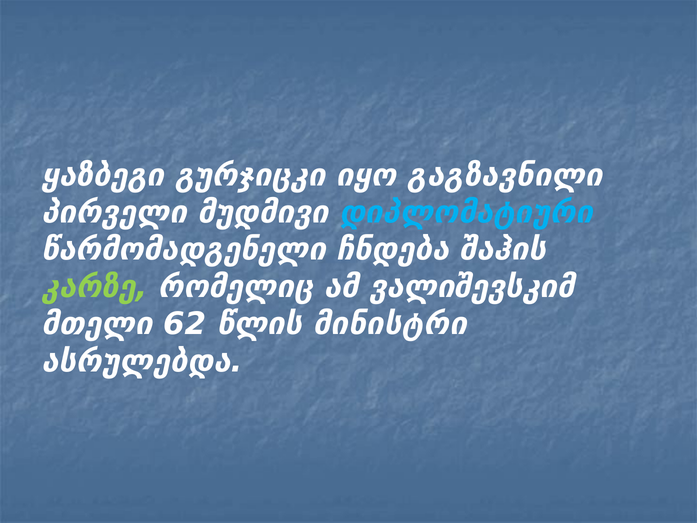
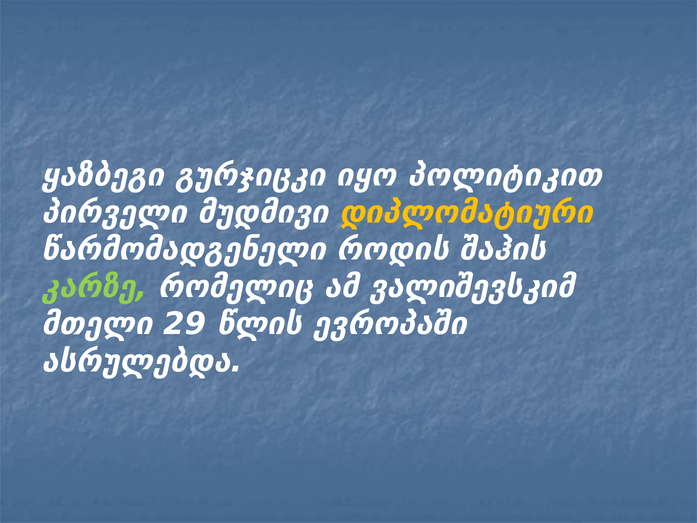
გაგზავნილი: გაგზავნილი -> პოლიტიკით
დიპლომატიური colour: light blue -> yellow
ჩნდება: ჩნდება -> როდის
62: 62 -> 29
მინისტრი: მინისტრი -> ევროპაში
